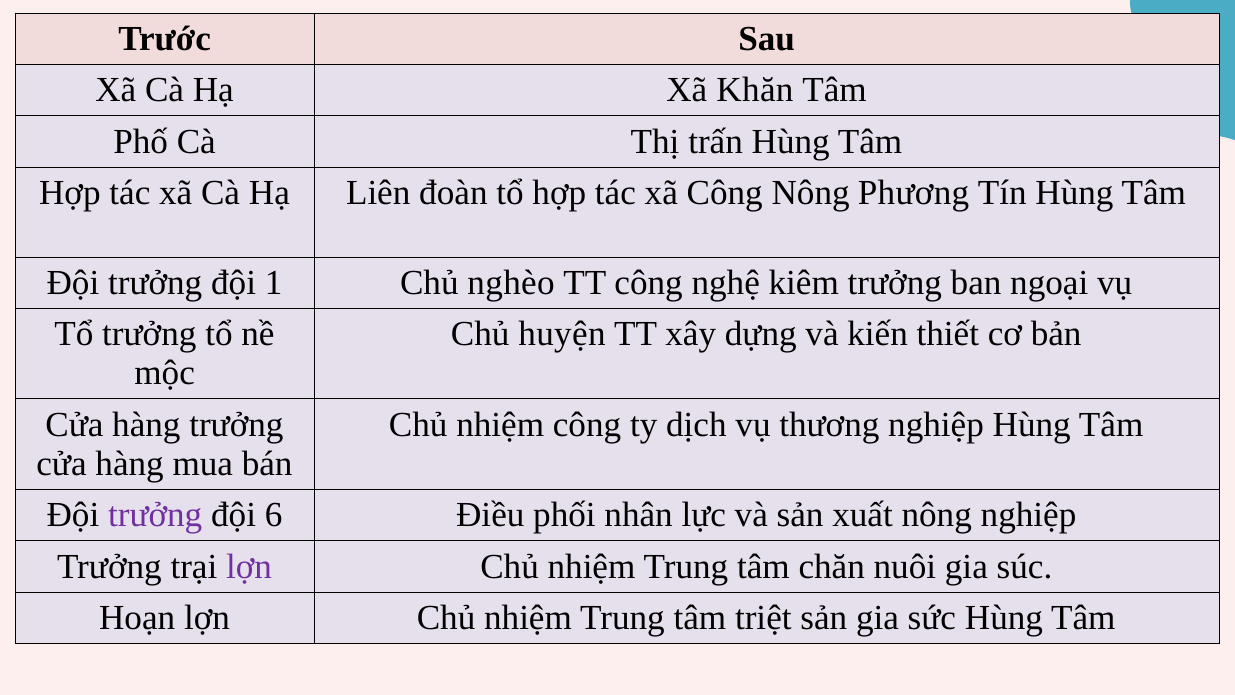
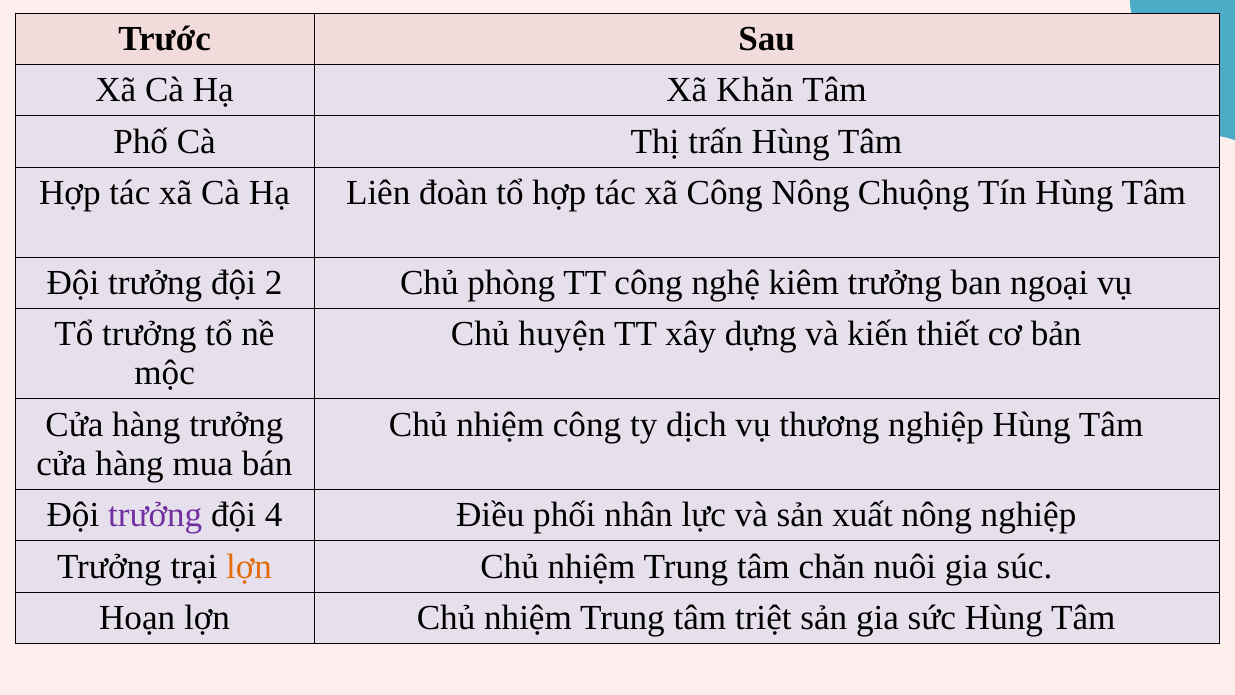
Phương: Phương -> Chuộng
1: 1 -> 2
nghèo: nghèo -> phòng
6: 6 -> 4
lợn at (249, 566) colour: purple -> orange
